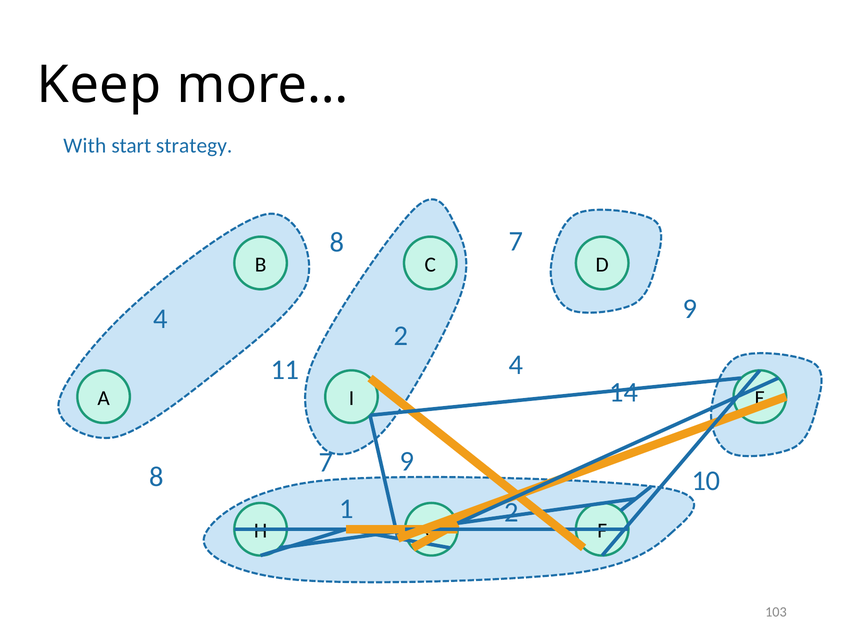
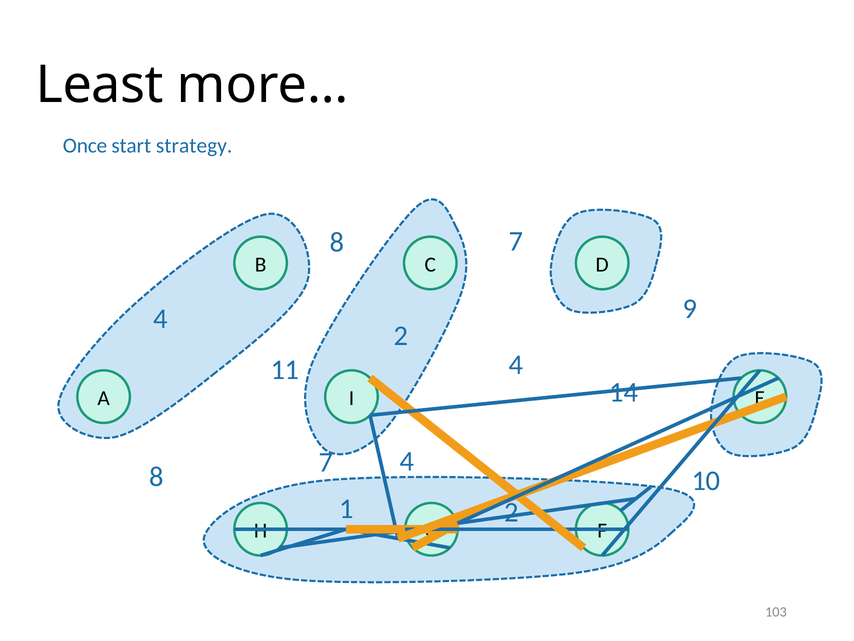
Keep: Keep -> Least
With: With -> Once
9 at (407, 461): 9 -> 4
